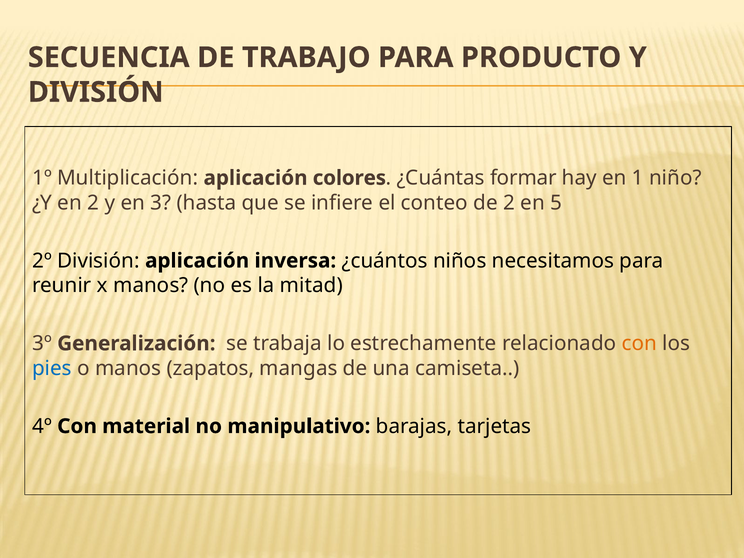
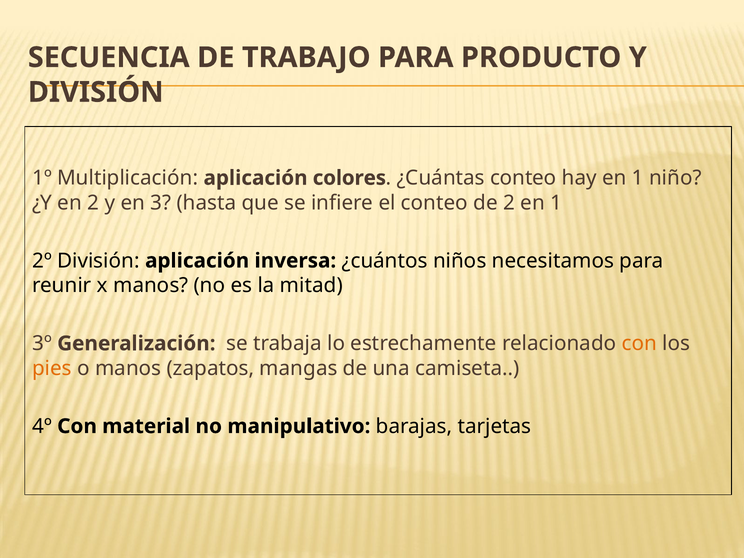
¿Cuántas formar: formar -> conteo
2 en 5: 5 -> 1
pies colour: blue -> orange
